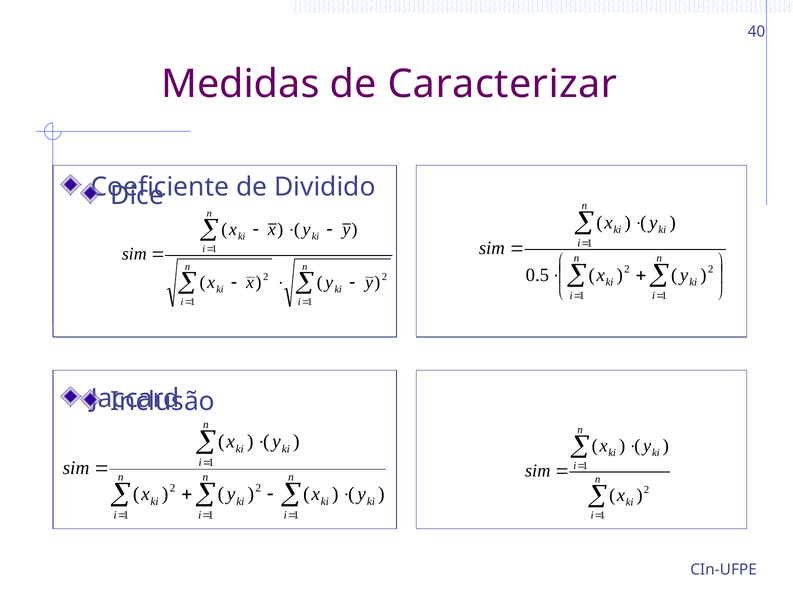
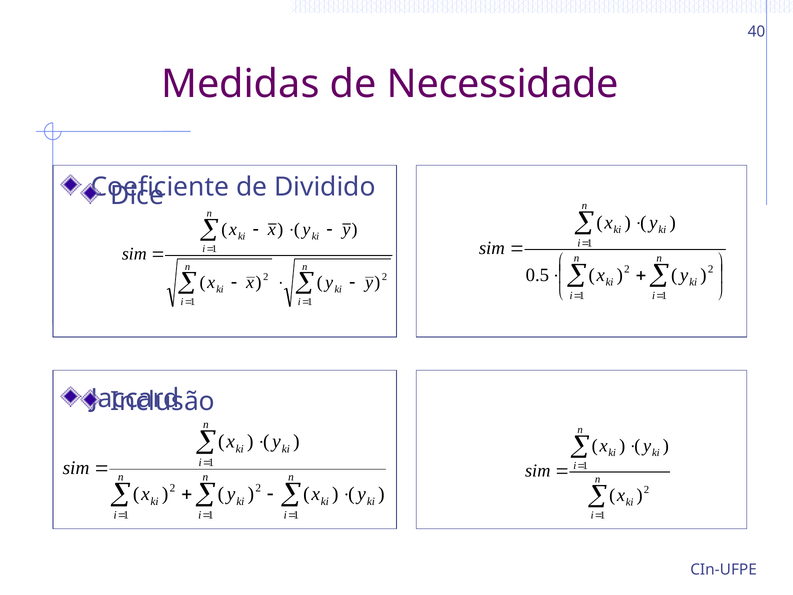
Caracterizar: Caracterizar -> Necessidade
